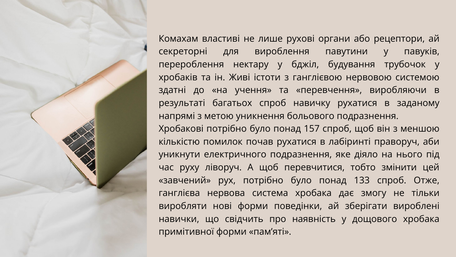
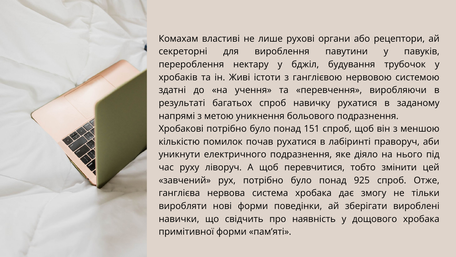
157: 157 -> 151
133: 133 -> 925
